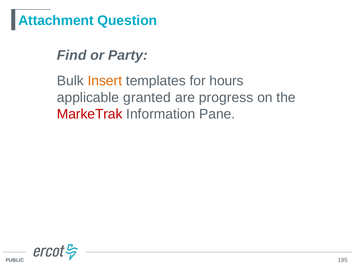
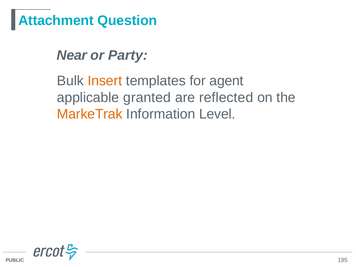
Find: Find -> Near
hours: hours -> agent
progress: progress -> reflected
MarkeTrak colour: red -> orange
Pane: Pane -> Level
